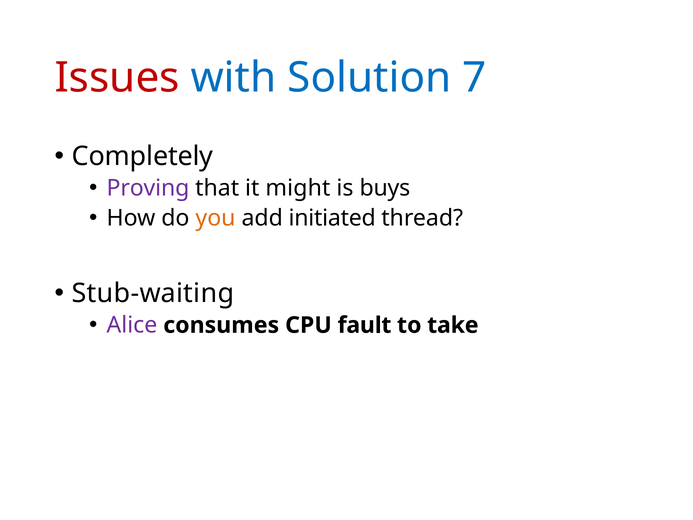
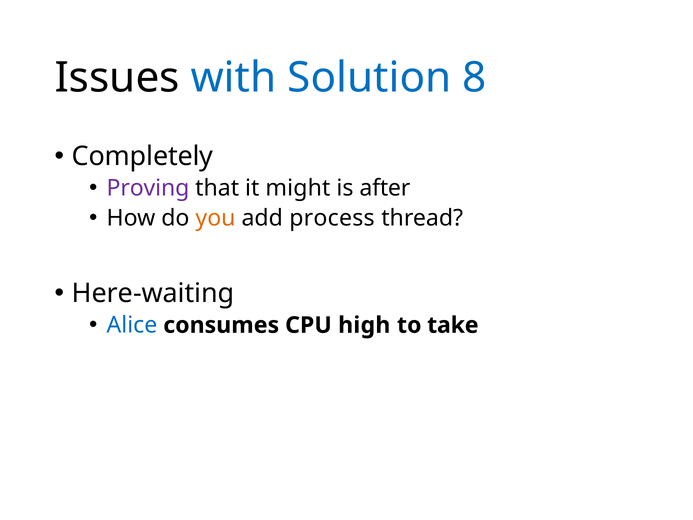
Issues colour: red -> black
7: 7 -> 8
buys: buys -> after
initiated: initiated -> process
Stub-waiting: Stub-waiting -> Here-waiting
Alice colour: purple -> blue
fault: fault -> high
